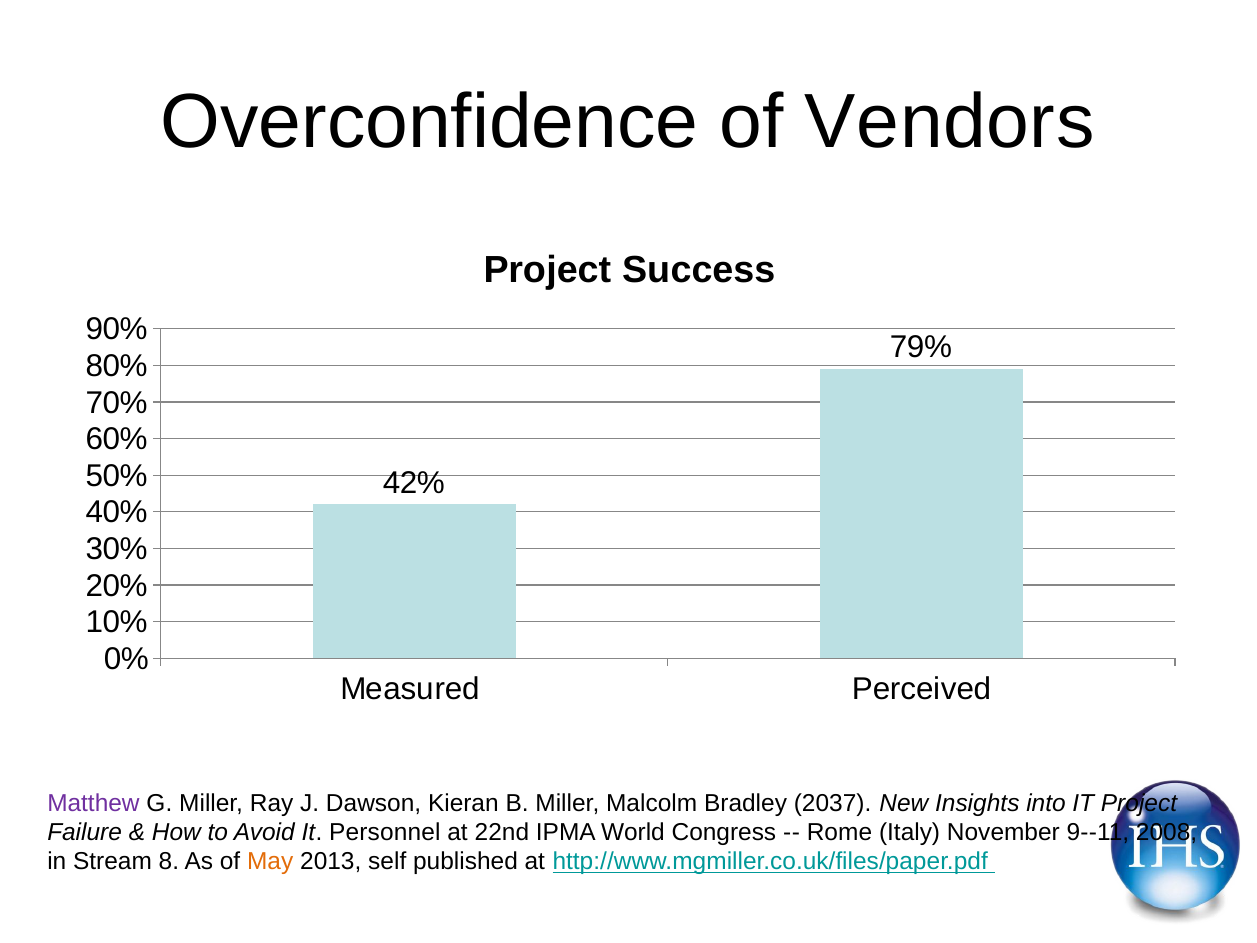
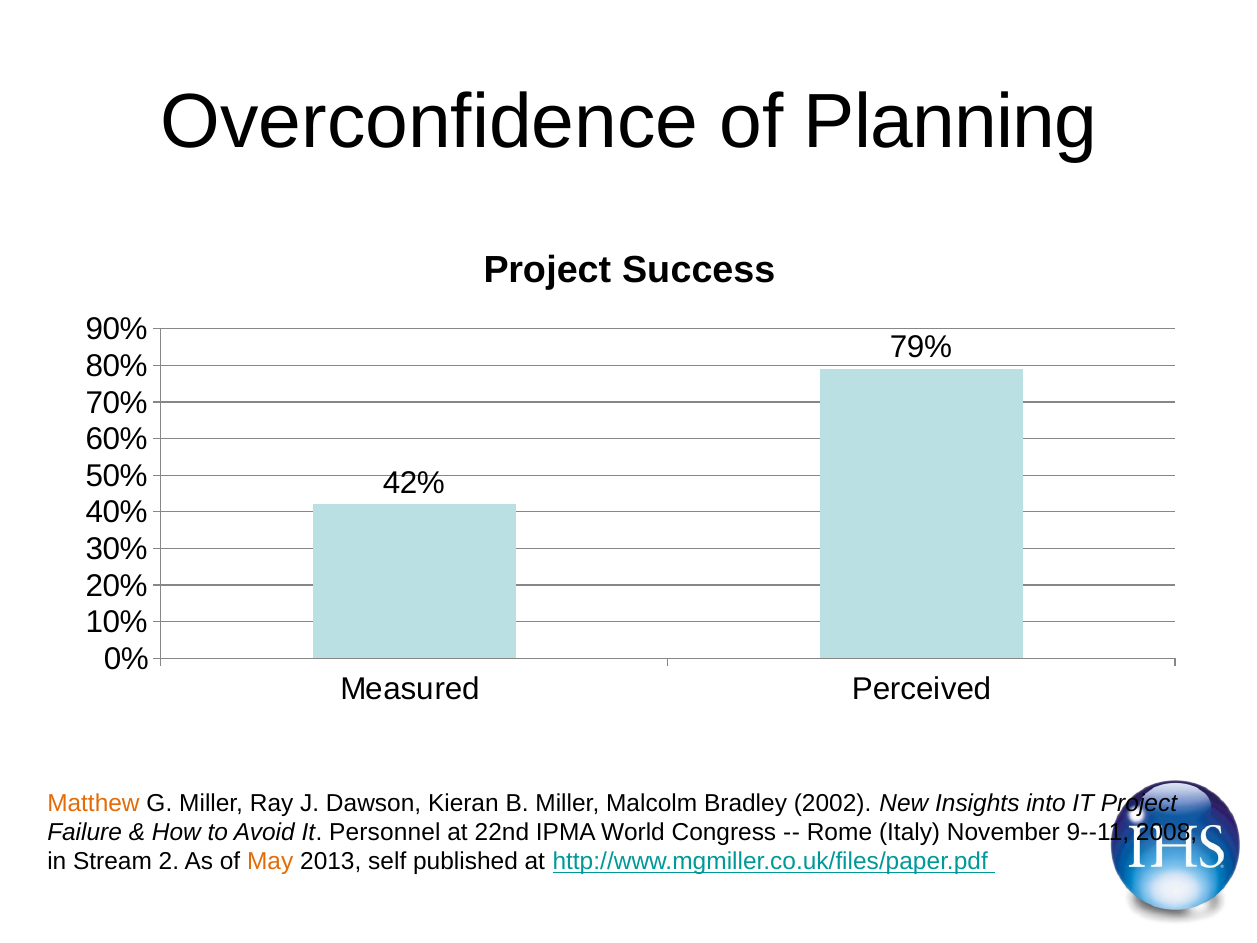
Vendors: Vendors -> Planning
Matthew colour: purple -> orange
2037: 2037 -> 2002
8: 8 -> 2
